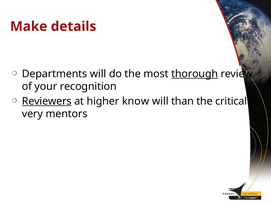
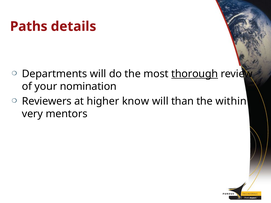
Make: Make -> Paths
recognition: recognition -> nomination
Reviewers underline: present -> none
critical: critical -> within
